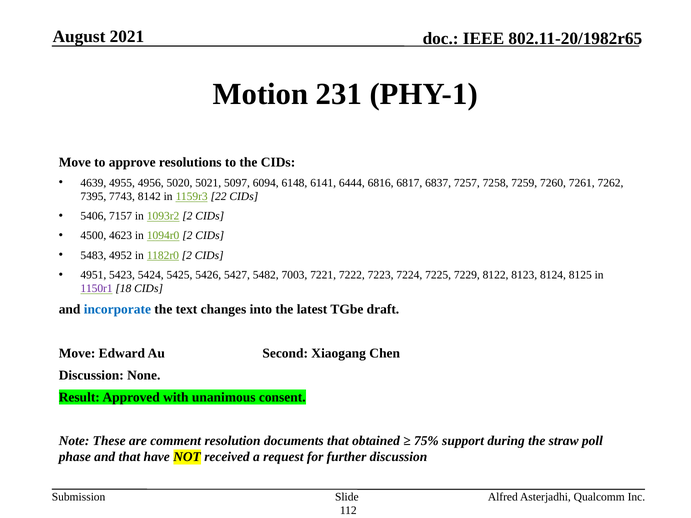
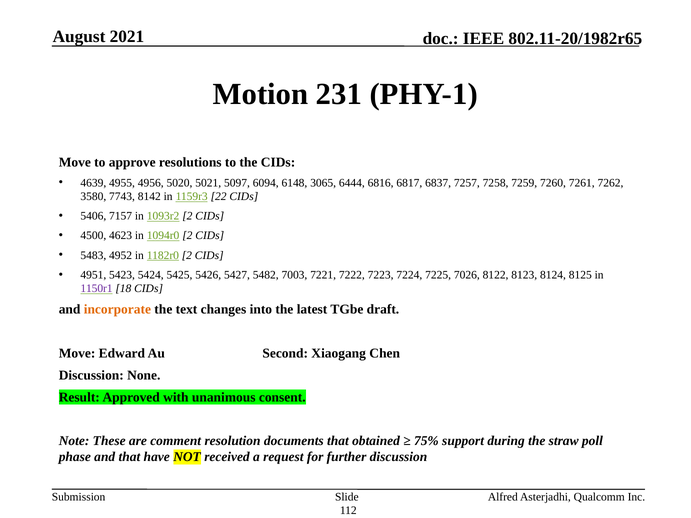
6141: 6141 -> 3065
7395: 7395 -> 3580
7229: 7229 -> 7026
incorporate colour: blue -> orange
